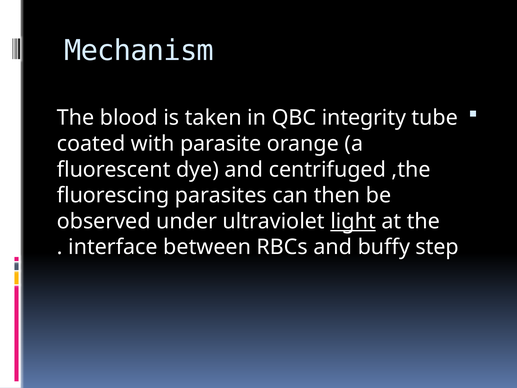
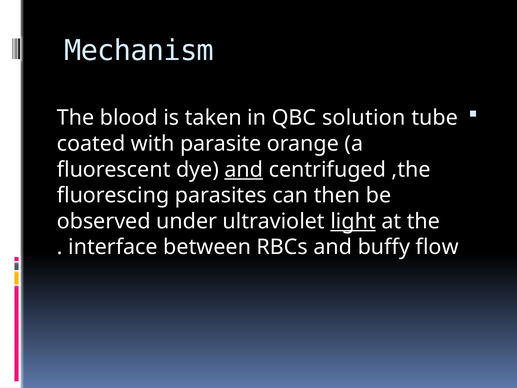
integrity: integrity -> solution
and at (244, 170) underline: none -> present
step: step -> flow
